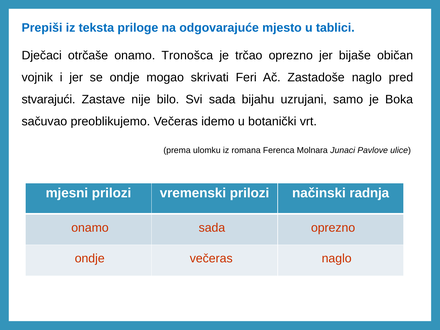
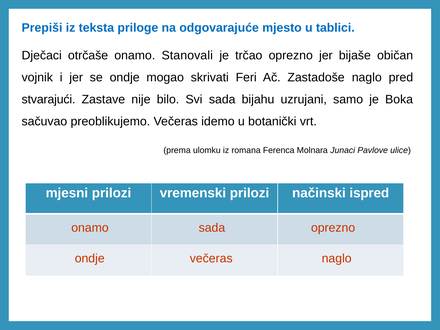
Tronošca: Tronošca -> Stanovali
radnja: radnja -> ispred
